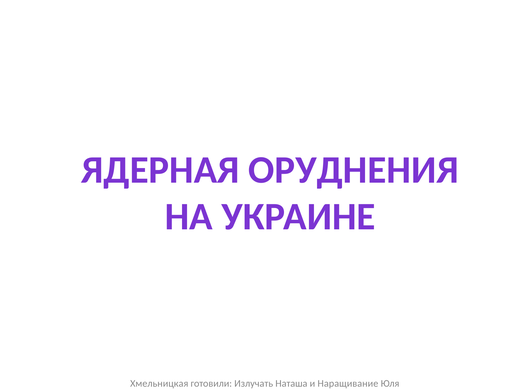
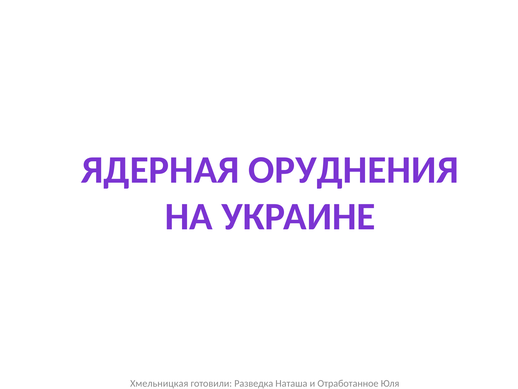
Излучать: Излучать -> Разведка
Наращивание: Наращивание -> Отработанное
